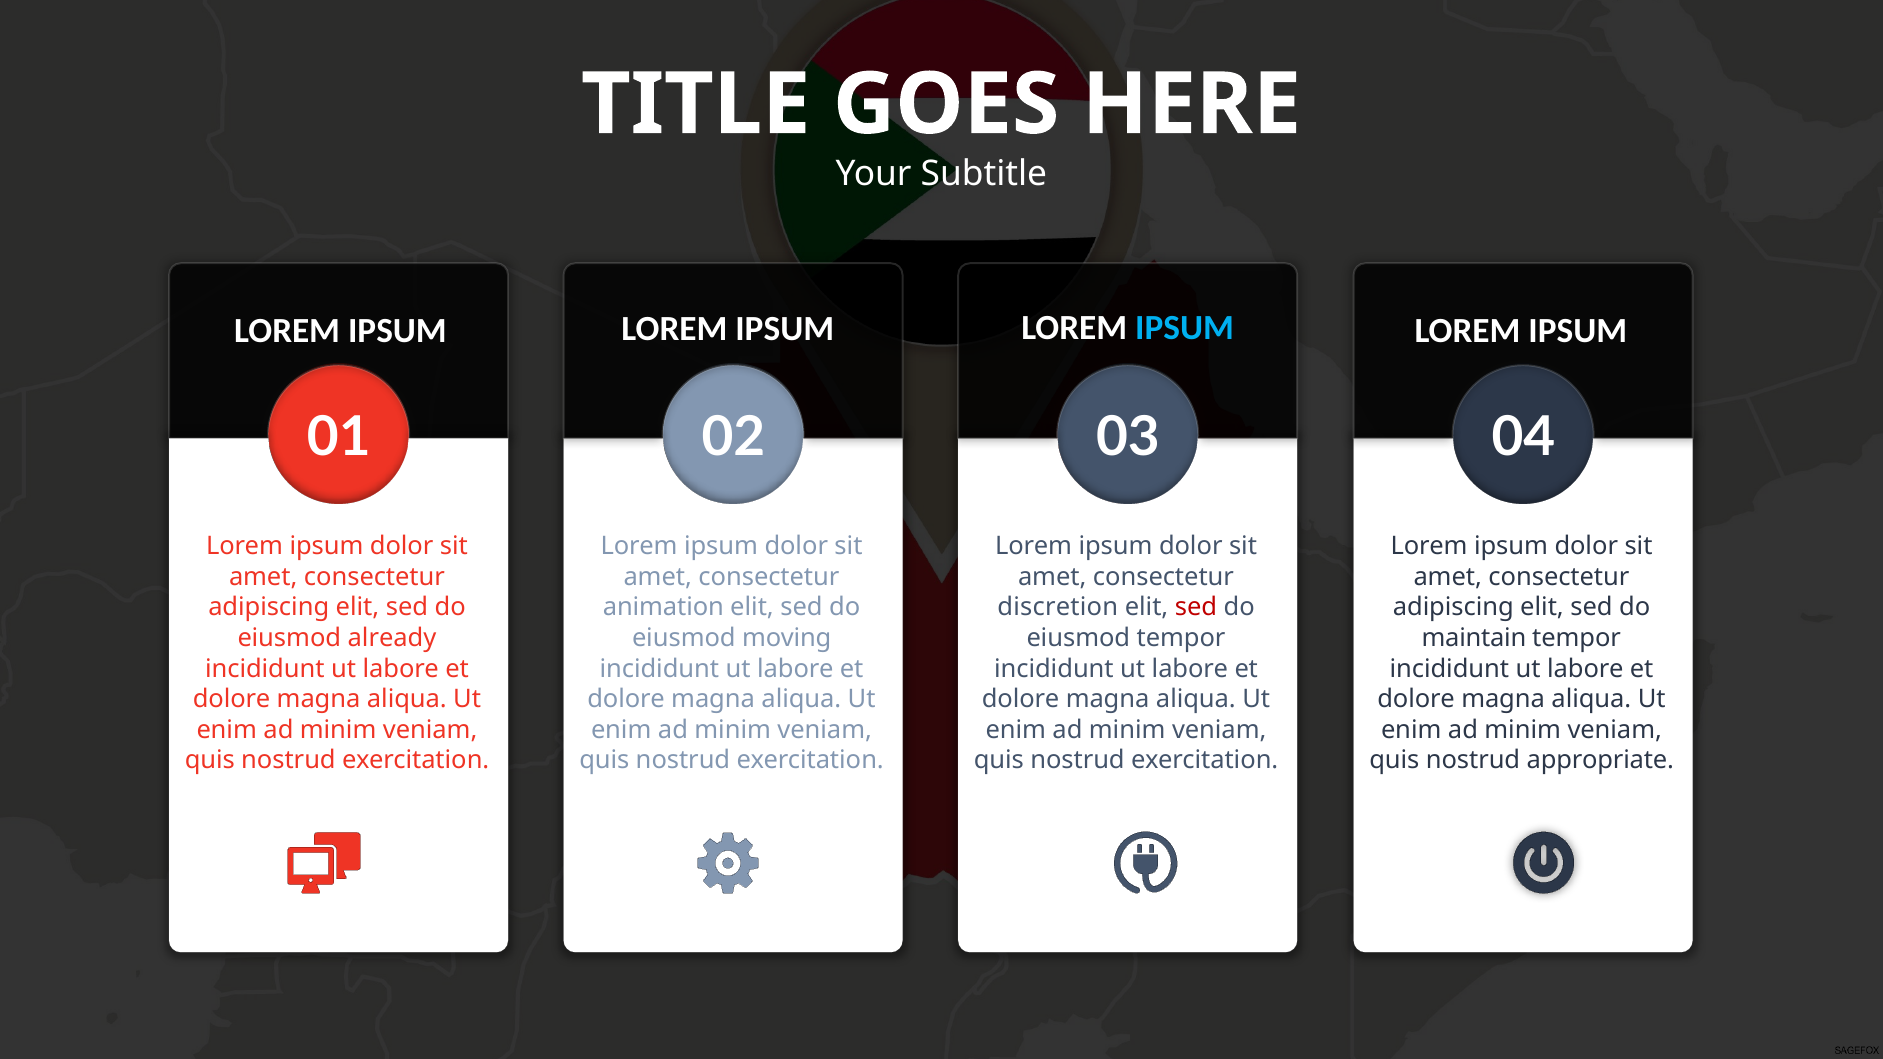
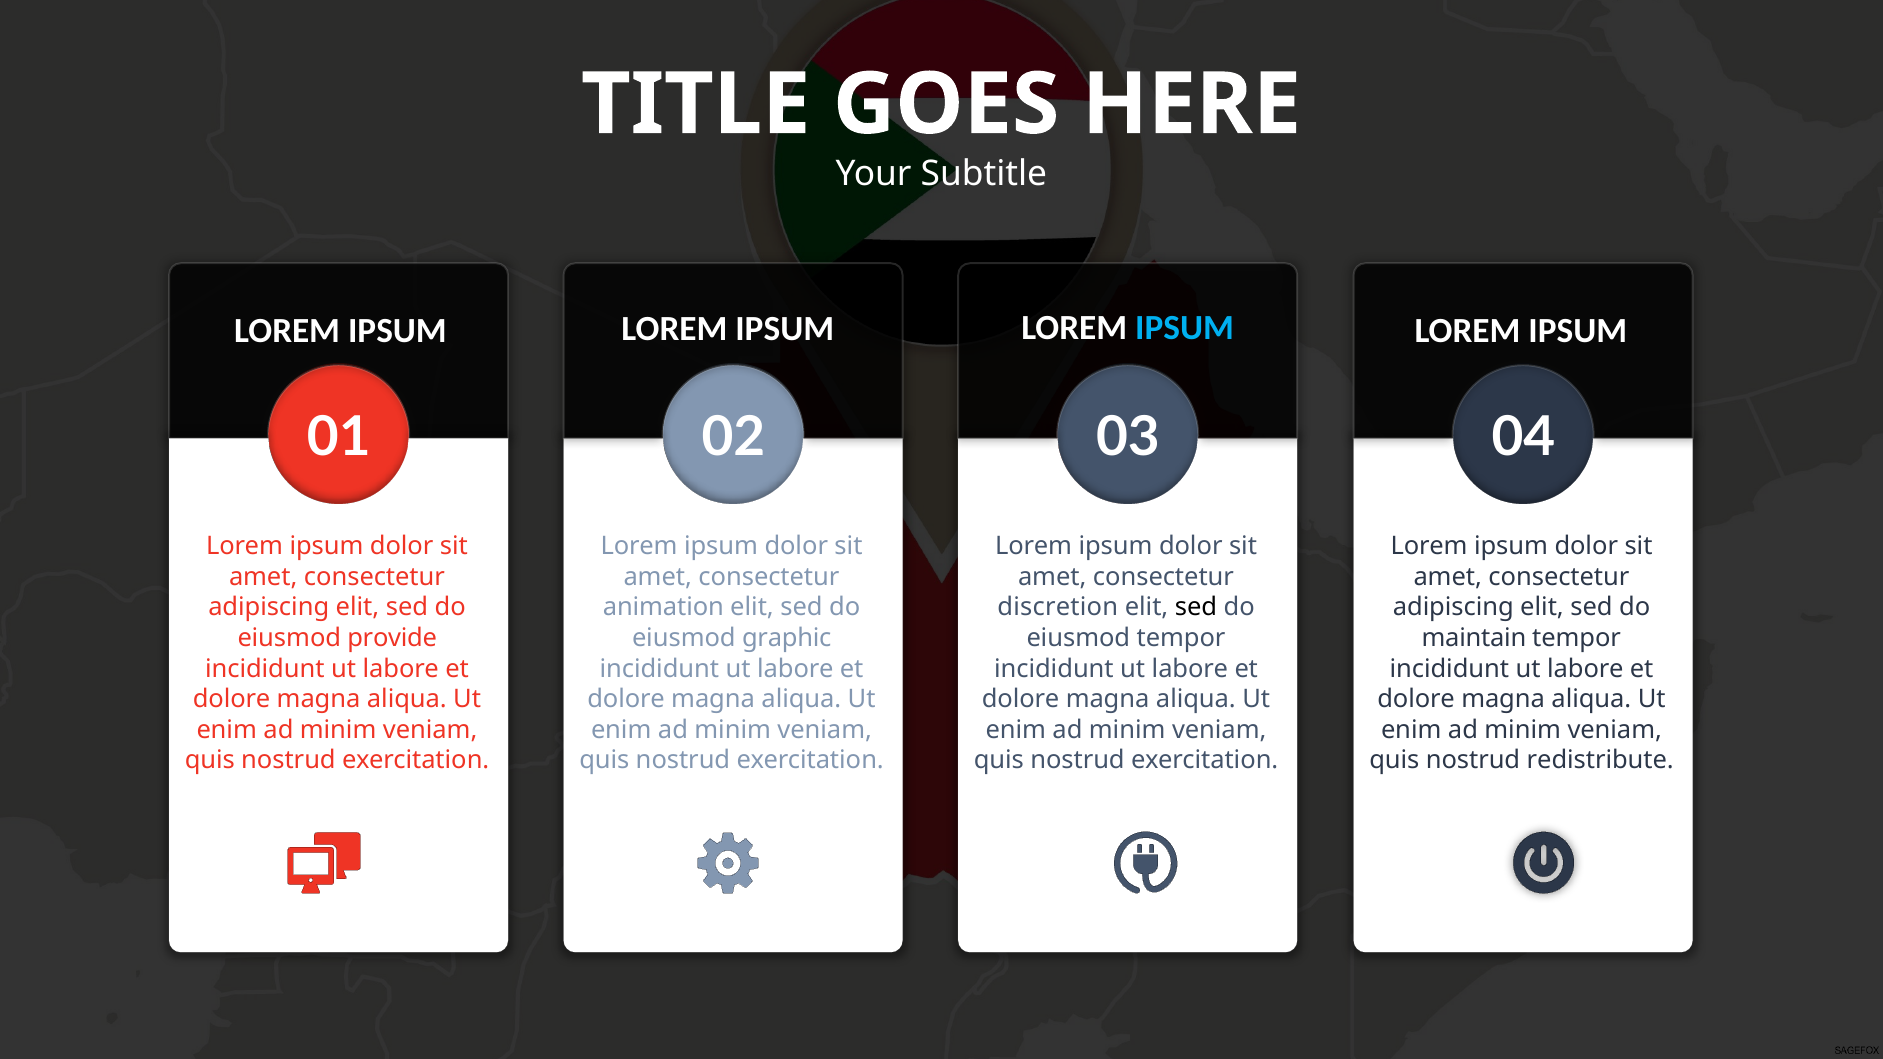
sed at (1196, 607) colour: red -> black
already: already -> provide
moving: moving -> graphic
appropriate: appropriate -> redistribute
